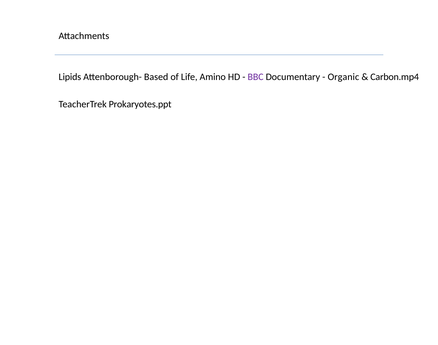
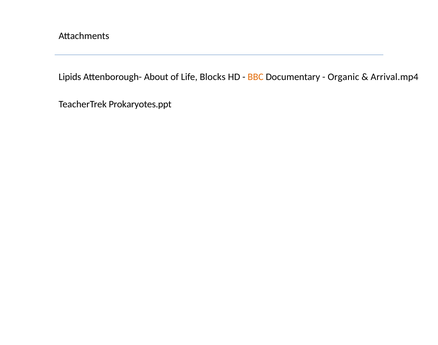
Based: Based -> About
Amino: Amino -> Blocks
BBC colour: purple -> orange
Carbon.mp4: Carbon.mp4 -> Arrival.mp4
